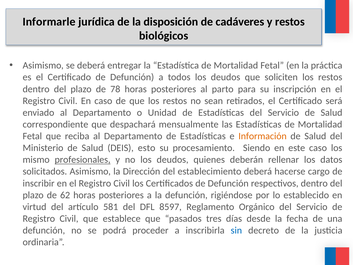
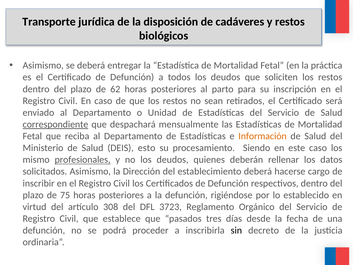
Informarle: Informarle -> Transporte
78: 78 -> 62
correspondiente underline: none -> present
62: 62 -> 75
581: 581 -> 308
8597: 8597 -> 3723
sin colour: blue -> black
